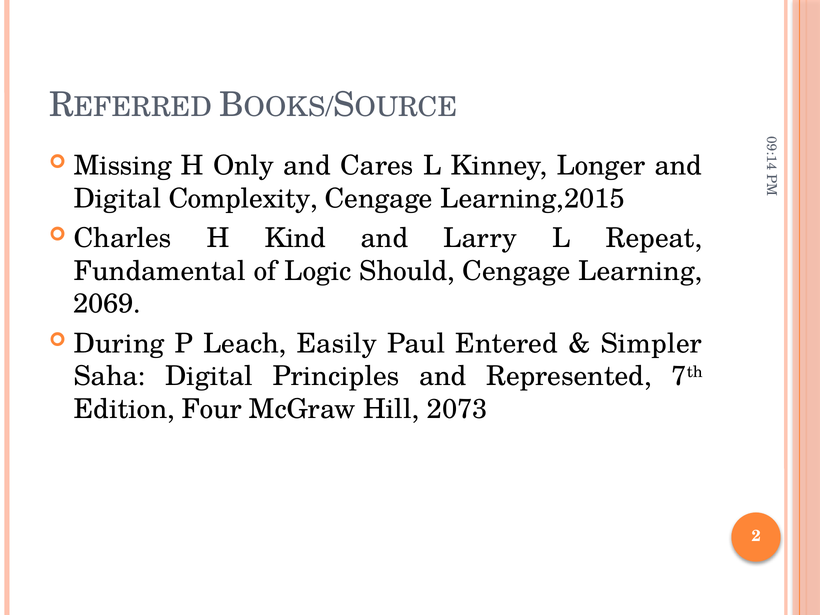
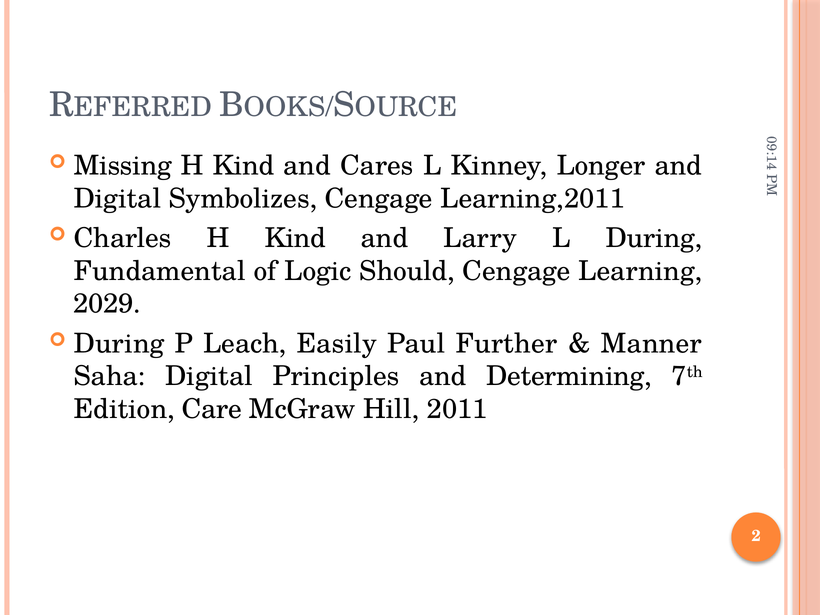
Only at (244, 166): Only -> Kind
Complexity: Complexity -> Symbolizes
Learning,2015: Learning,2015 -> Learning,2011
L Repeat: Repeat -> During
2069: 2069 -> 2029
Entered: Entered -> Further
Simpler: Simpler -> Manner
Represented: Represented -> Determining
Four: Four -> Care
2073: 2073 -> 2011
